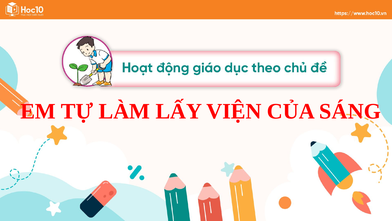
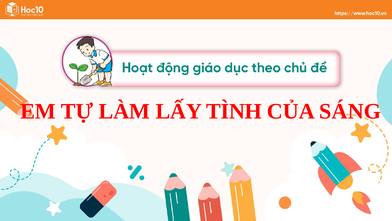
VIỆN: VIỆN -> TÌNH
